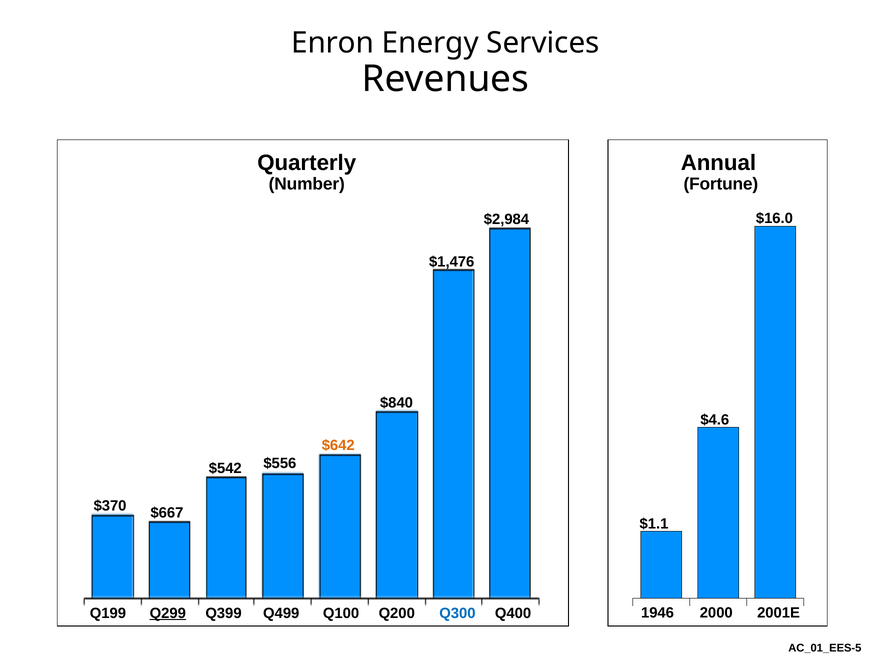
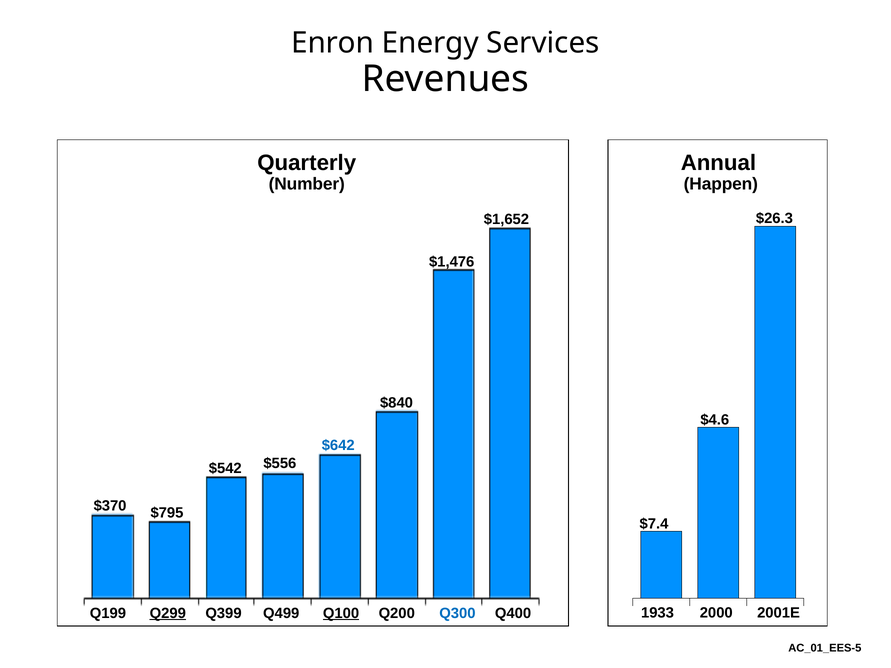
Fortune: Fortune -> Happen
$16.0: $16.0 -> $26.3
$2,984: $2,984 -> $1,652
$642 colour: orange -> blue
$667: $667 -> $795
$1.1: $1.1 -> $7.4
1946: 1946 -> 1933
Q100 underline: none -> present
